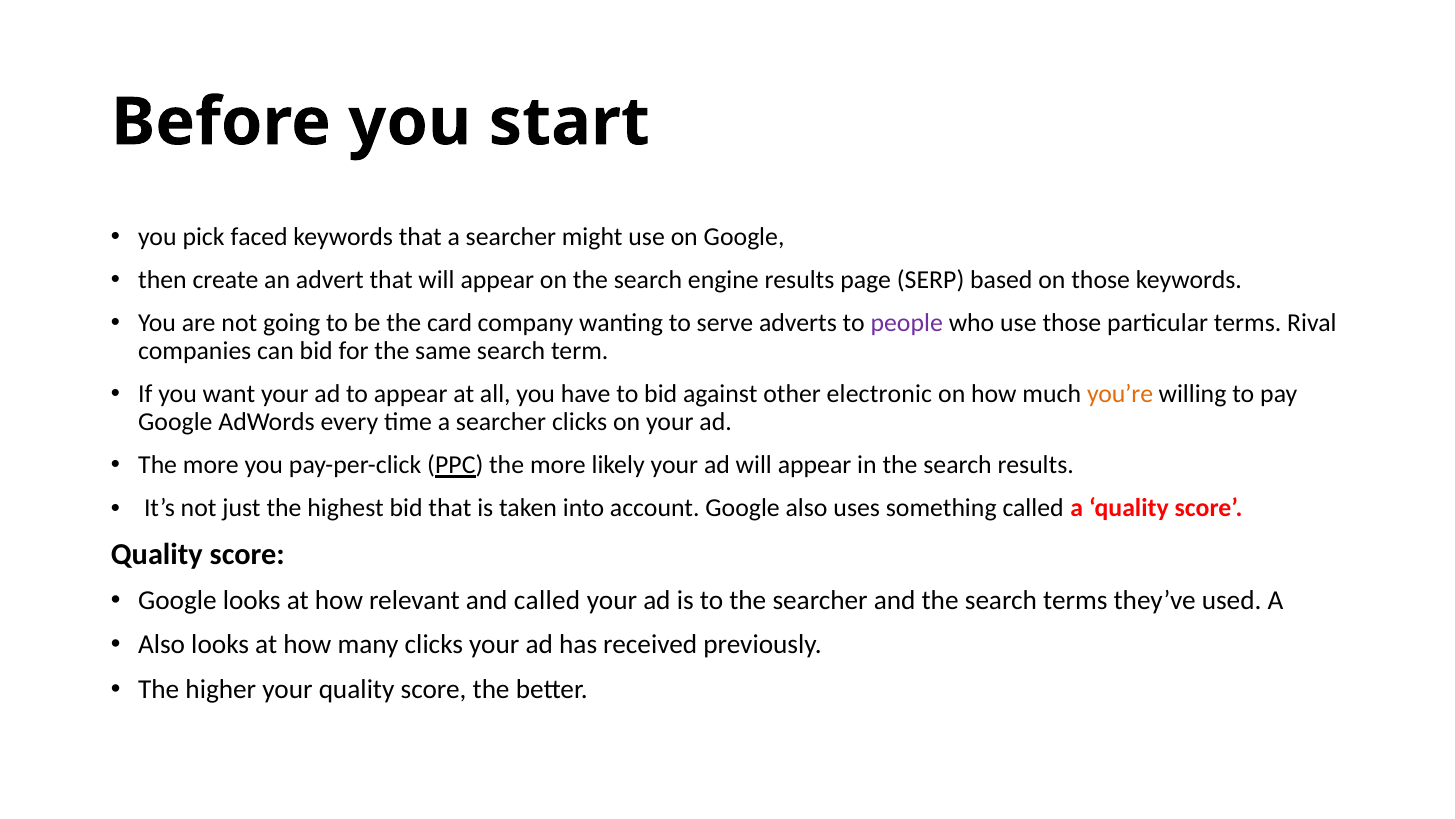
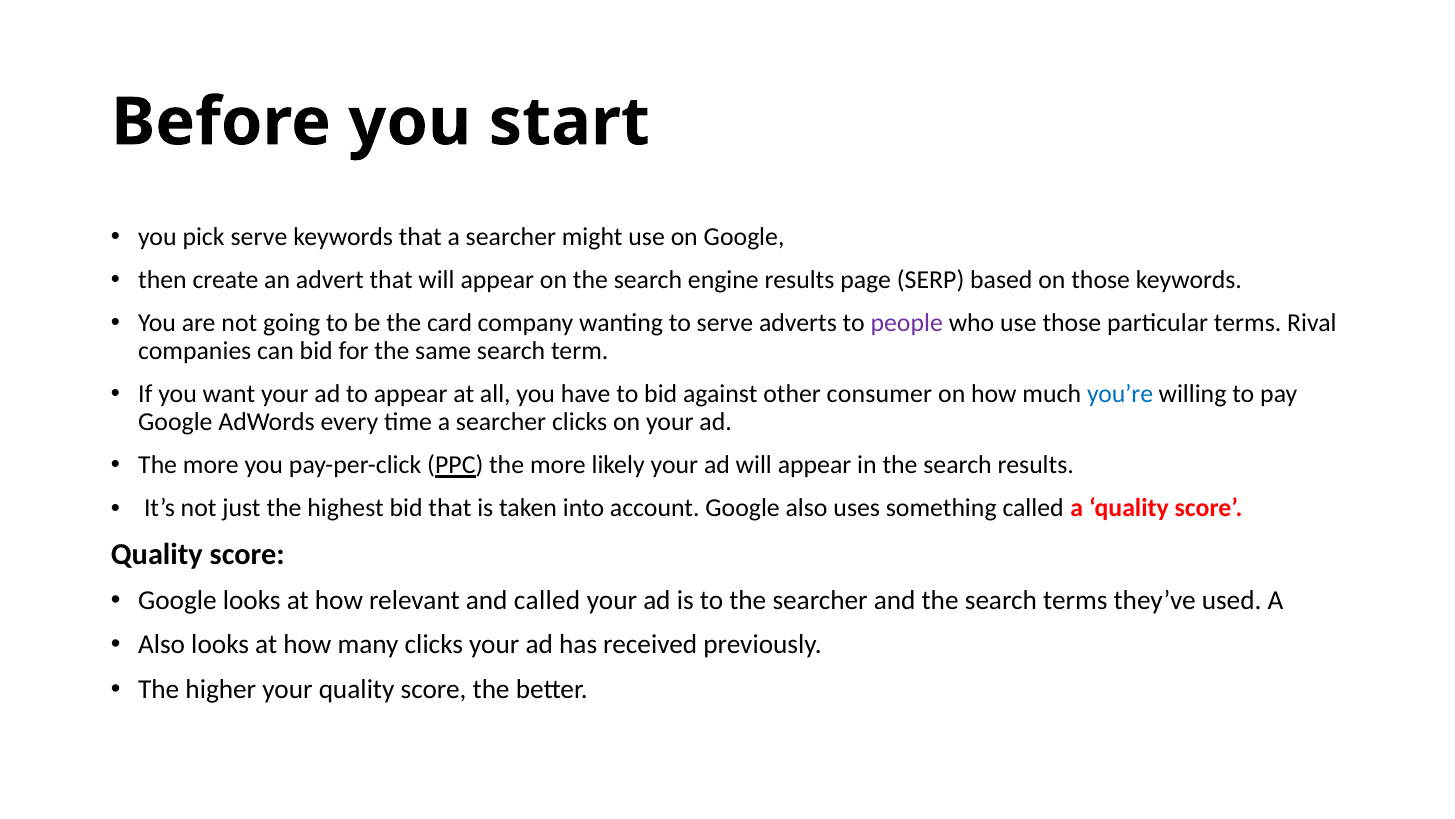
pick faced: faced -> serve
electronic: electronic -> consumer
you’re colour: orange -> blue
